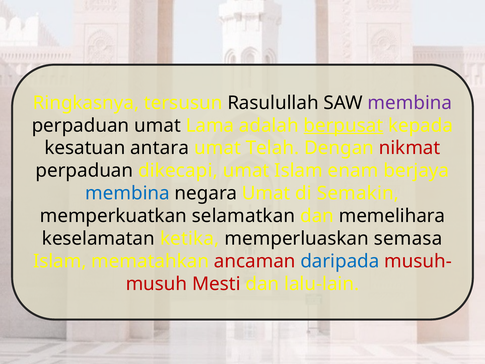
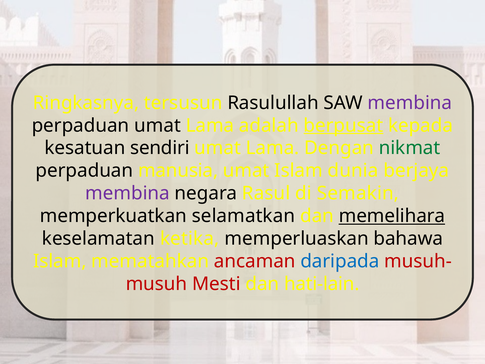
antara: antara -> sendiri
Telah at (272, 148): Telah -> Lama
nikmat colour: red -> green
dikecapi: dikecapi -> manusia
enam: enam -> dunia
membina at (128, 193) colour: blue -> purple
negara Umat: Umat -> Rasul
memelihara underline: none -> present
semasa: semasa -> bahawa
lalu-lain: lalu-lain -> hati-lain
